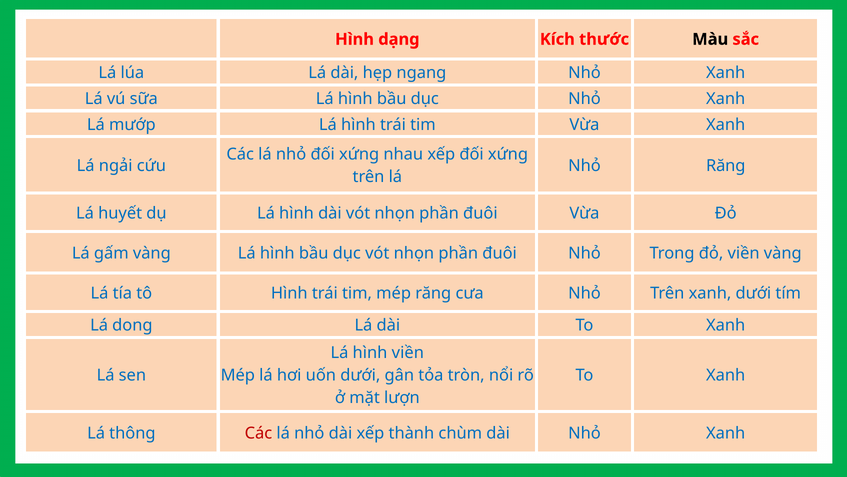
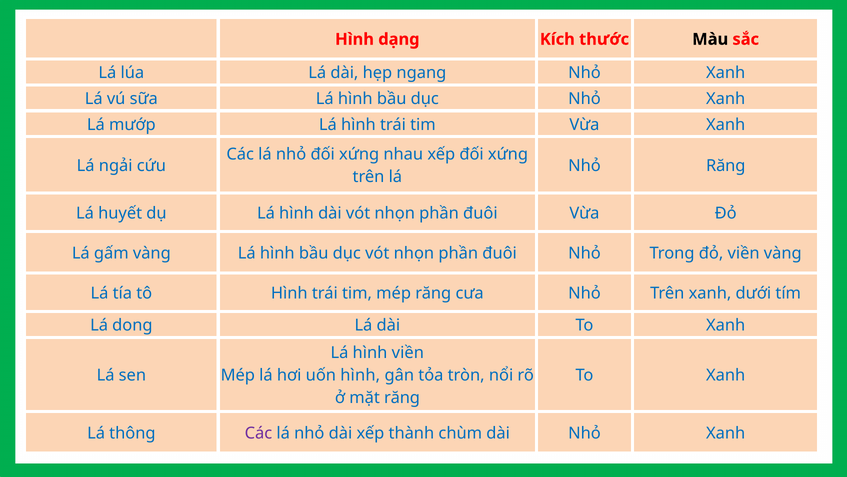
uốn dưới: dưới -> hình
mặt lượn: lượn -> răng
Các at (258, 433) colour: red -> purple
